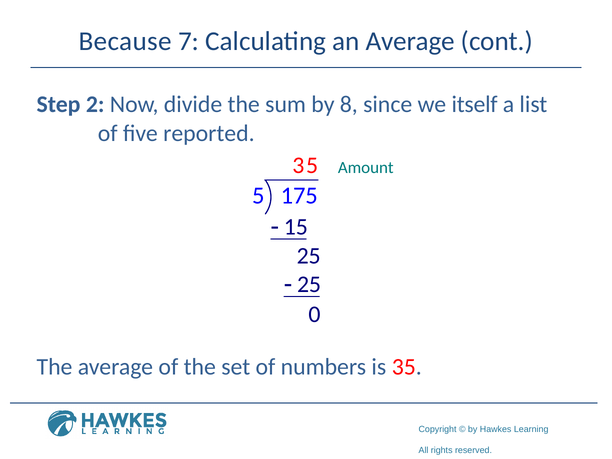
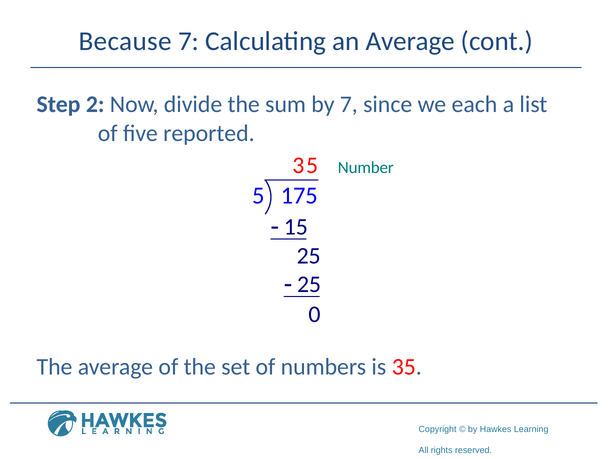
by 8: 8 -> 7
itself: itself -> each
Amount: Amount -> Number
